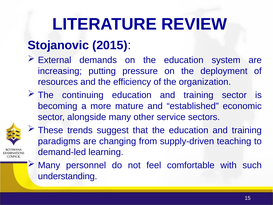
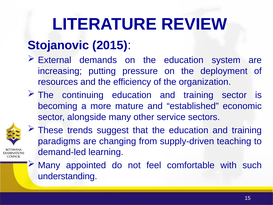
personnel: personnel -> appointed
